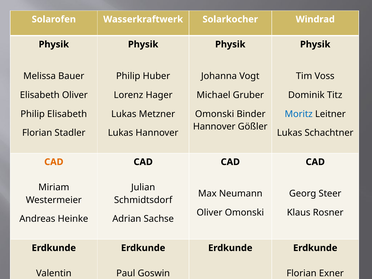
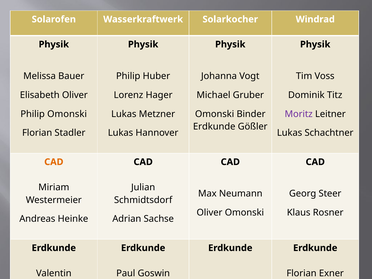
Philip Elisabeth: Elisabeth -> Omonski
Moritz colour: blue -> purple
Hannover at (214, 127): Hannover -> Erdkunde
